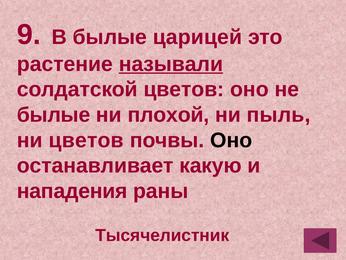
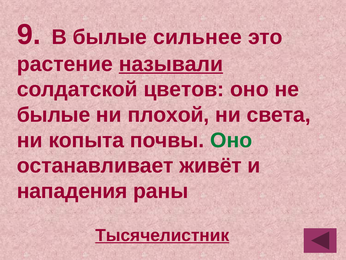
царицей: царицей -> сильнее
пыль: пыль -> света
ни цветов: цветов -> копыта
Оно at (231, 140) colour: black -> green
какую: какую -> живёт
Тысячелистник underline: none -> present
